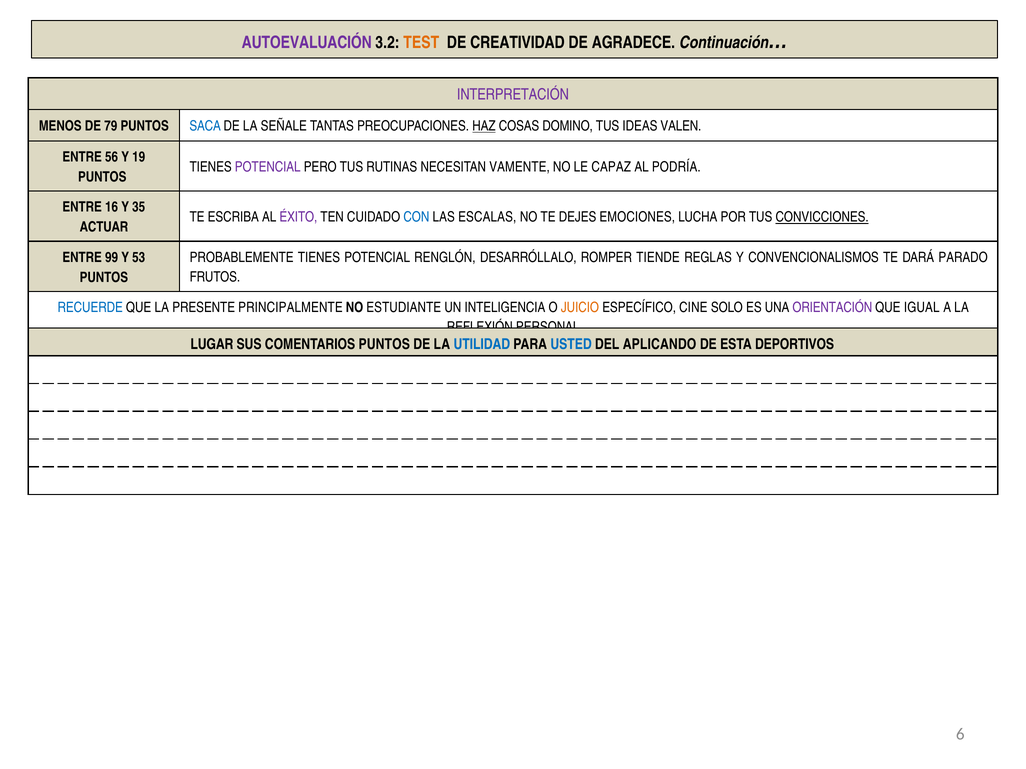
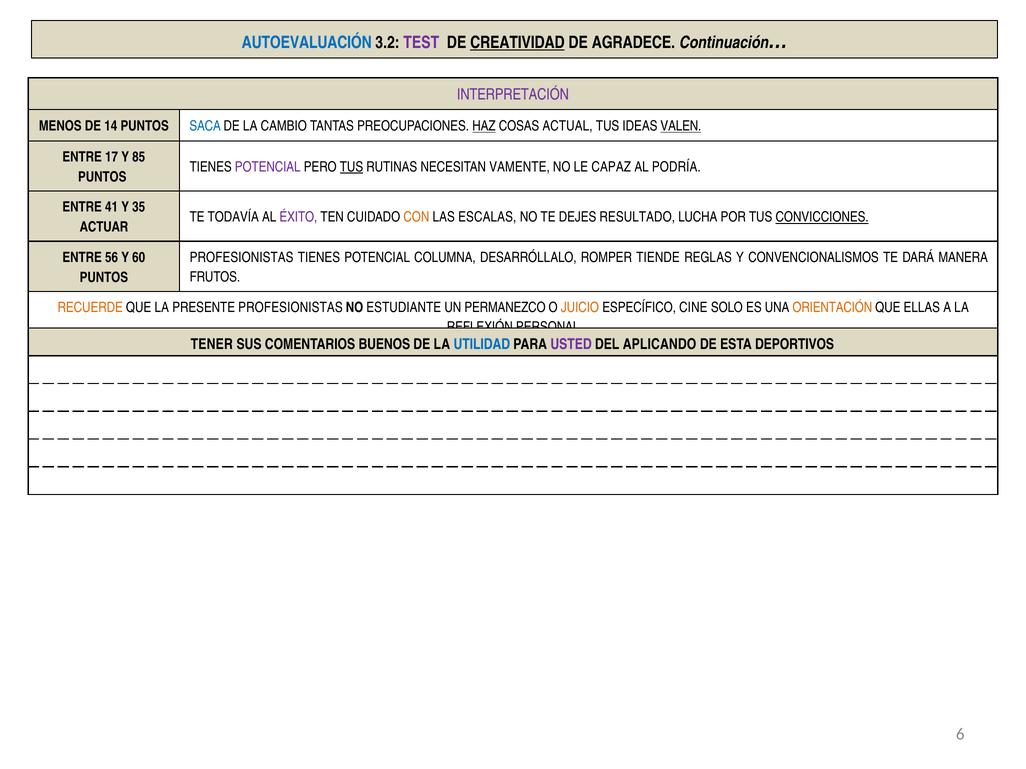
AUTOEVALUACIÓN colour: purple -> blue
TEST colour: orange -> purple
CREATIVIDAD underline: none -> present
79: 79 -> 14
SEÑALE: SEÑALE -> CAMBIO
DOMINO: DOMINO -> ACTUAL
VALEN underline: none -> present
56: 56 -> 17
19: 19 -> 85
TUS at (352, 167) underline: none -> present
16: 16 -> 41
ESCRIBA: ESCRIBA -> TODAVÍA
CON colour: blue -> orange
EMOCIONES: EMOCIONES -> RESULTADO
99: 99 -> 56
53: 53 -> 60
PROBABLEMENTE at (242, 258): PROBABLEMENTE -> PROFESIONISTAS
RENGLÓN: RENGLÓN -> COLUMNA
PARADO: PARADO -> MANERA
RECUERDE colour: blue -> orange
PRESENTE PRINCIPALMENTE: PRINCIPALMENTE -> PROFESIONISTAS
INTELIGENCIA: INTELIGENCIA -> PERMANEZCO
ORIENTACIÓN colour: purple -> orange
IGUAL: IGUAL -> ELLAS
LUGAR: LUGAR -> TENER
COMENTARIOS PUNTOS: PUNTOS -> BUENOS
USTED colour: blue -> purple
